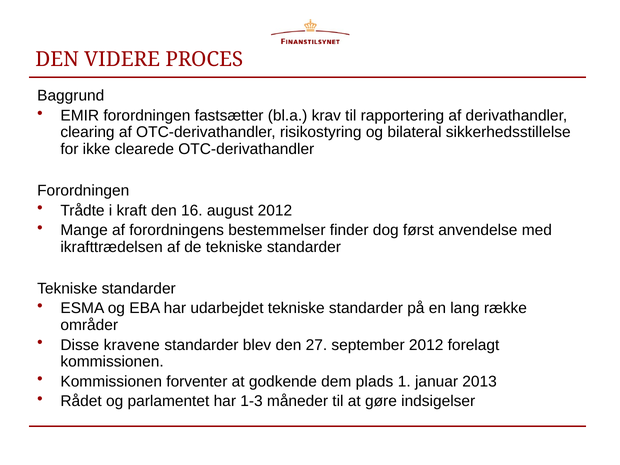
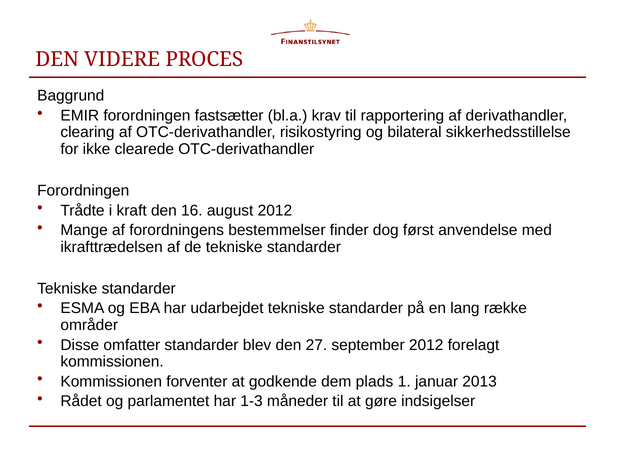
kravene: kravene -> omfatter
